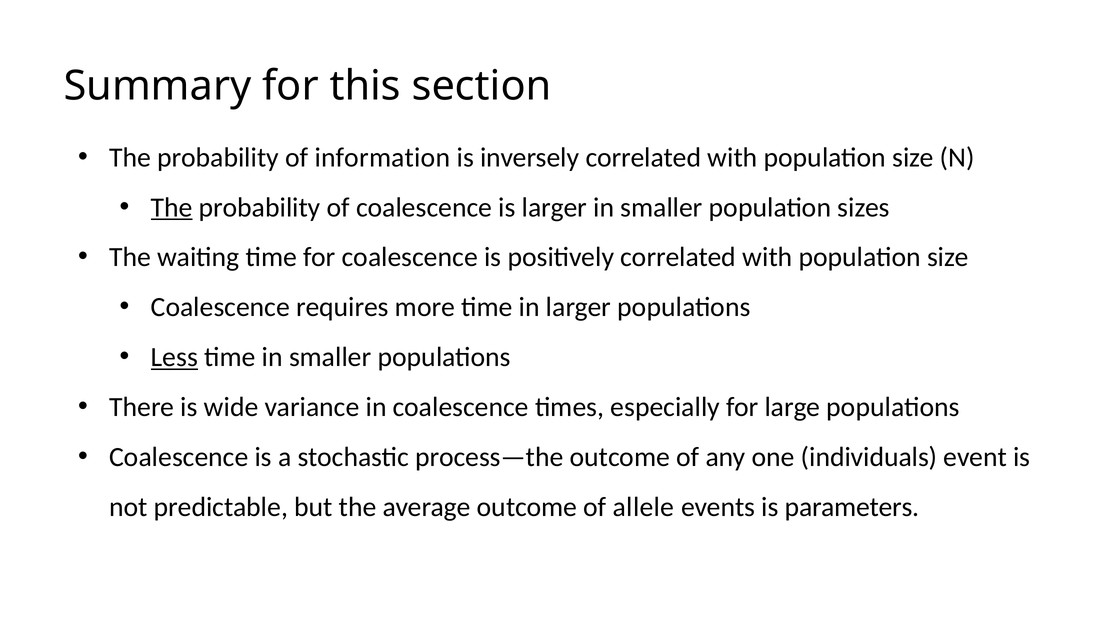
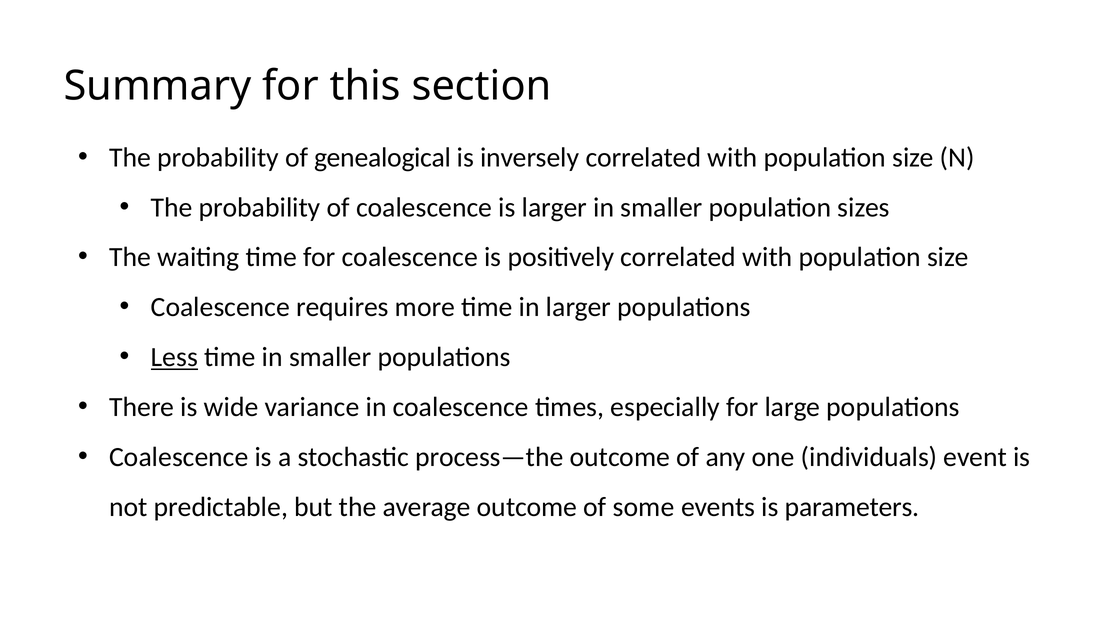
information: information -> genealogical
The at (172, 207) underline: present -> none
allele: allele -> some
